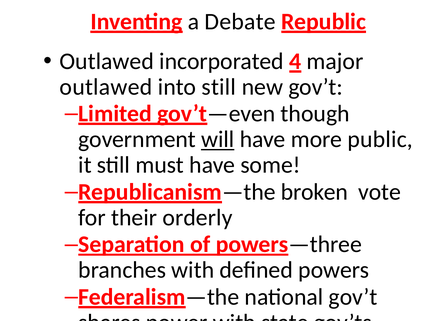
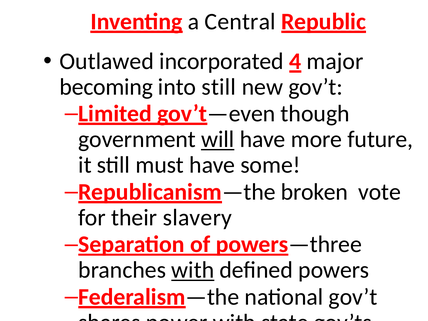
Debate: Debate -> Central
outlawed at (106, 87): outlawed -> becoming
public: public -> future
orderly: orderly -> slavery
with at (193, 270) underline: none -> present
